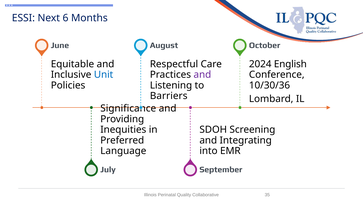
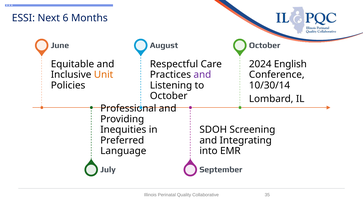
Unit colour: blue -> orange
10/30/36: 10/30/36 -> 10/30/14
Barriers at (169, 96): Barriers -> October
Significance: Significance -> Professional
